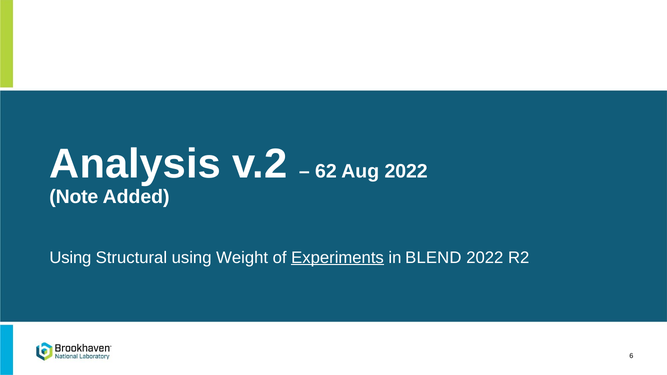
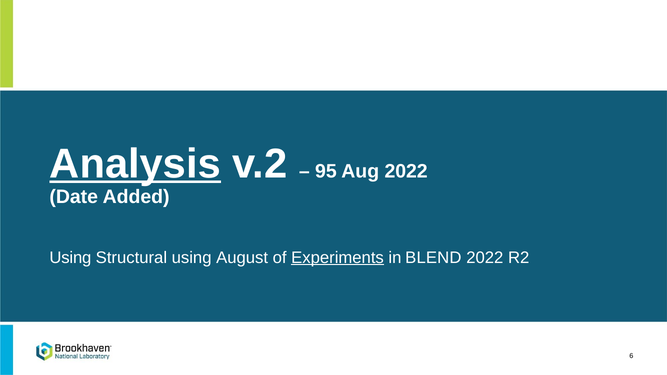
Analysis underline: none -> present
62: 62 -> 95
Note: Note -> Date
Weight: Weight -> August
